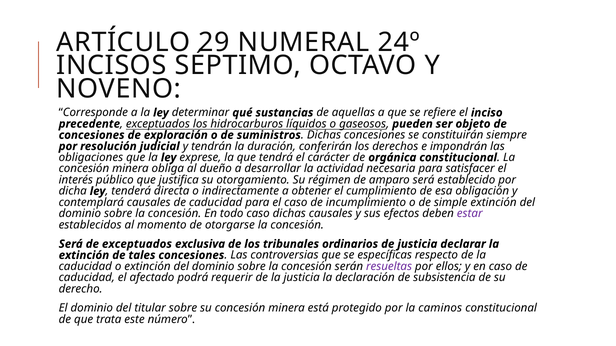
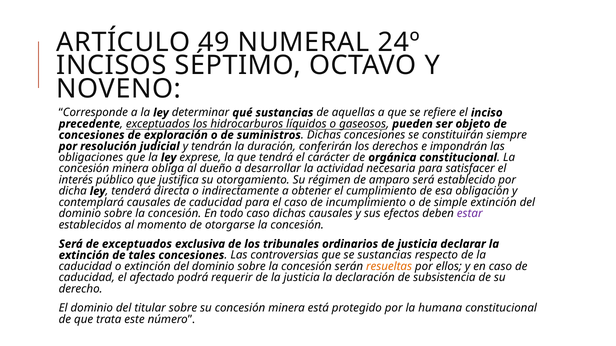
29: 29 -> 49
se específicas: específicas -> sustancias
resueltas colour: purple -> orange
caminos: caminos -> humana
